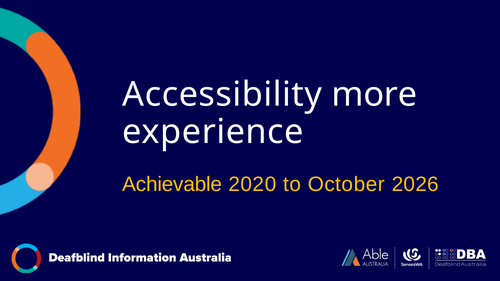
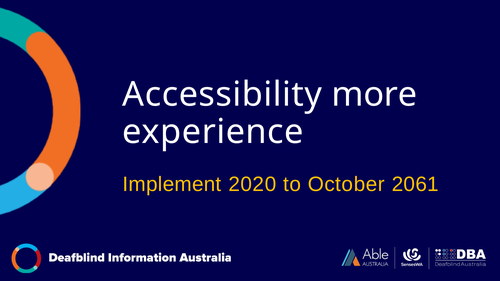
Achievable: Achievable -> Implement
2026: 2026 -> 2061
